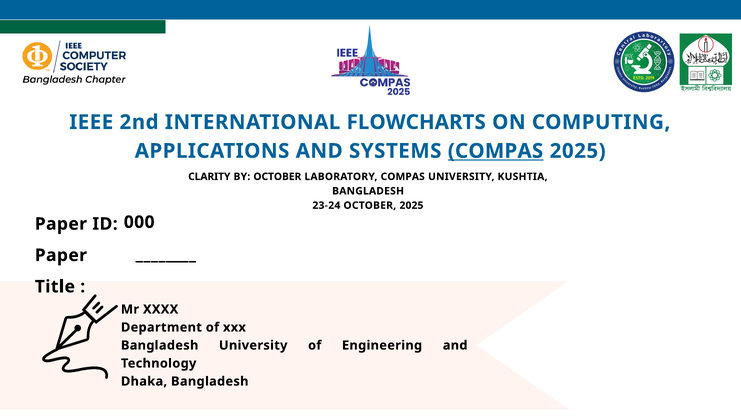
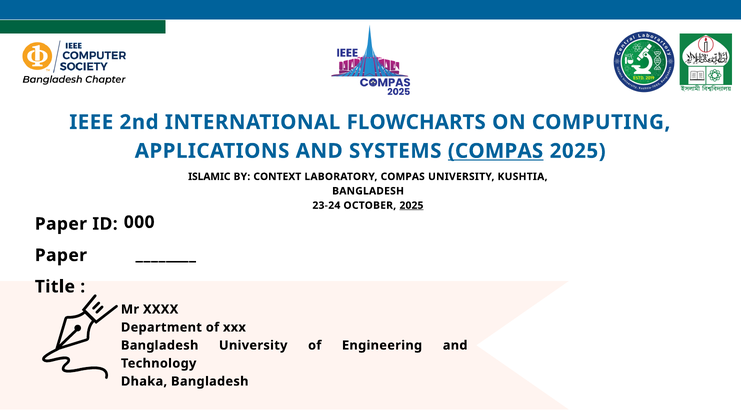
CLARITY: CLARITY -> ISLAMIC
BY OCTOBER: OCTOBER -> CONTEXT
2025 at (411, 205) underline: none -> present
